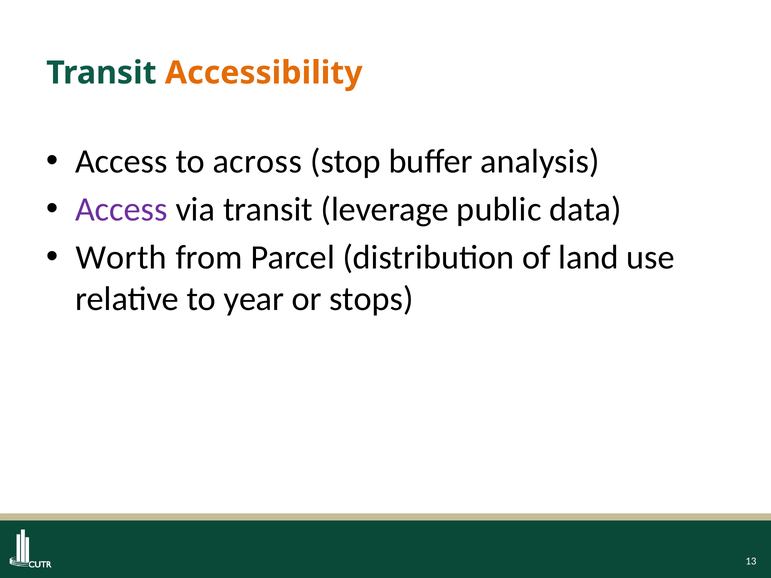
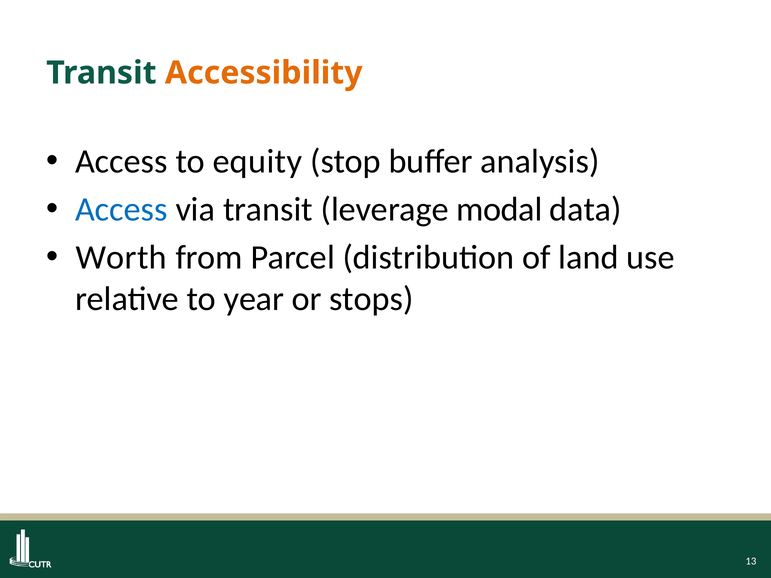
across: across -> equity
Access at (121, 210) colour: purple -> blue
public: public -> modal
